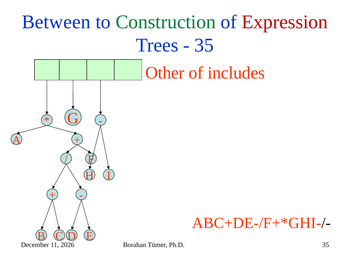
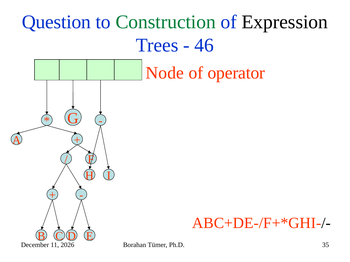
Between: Between -> Question
Expression colour: red -> black
35 at (204, 45): 35 -> 46
Other: Other -> Node
includes: includes -> operator
